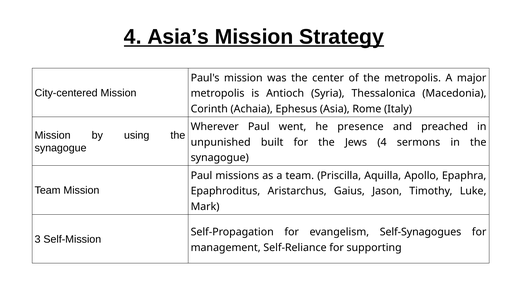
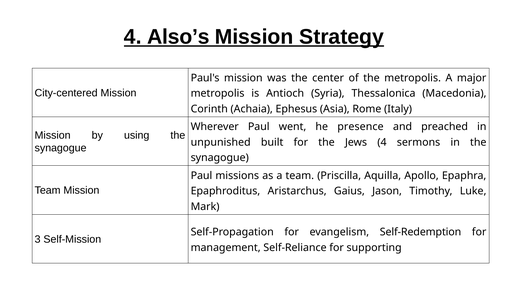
Asia’s: Asia’s -> Also’s
Self-Synagogues: Self-Synagogues -> Self-Redemption
